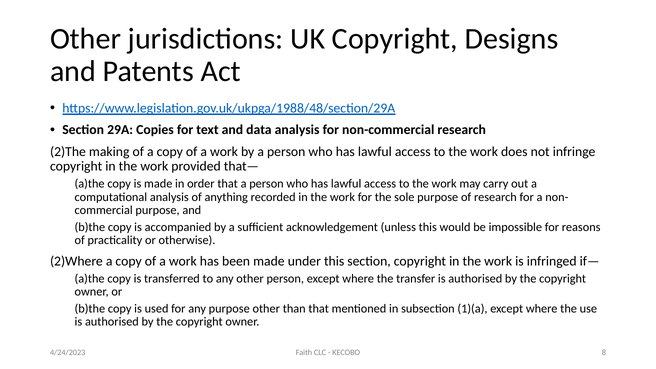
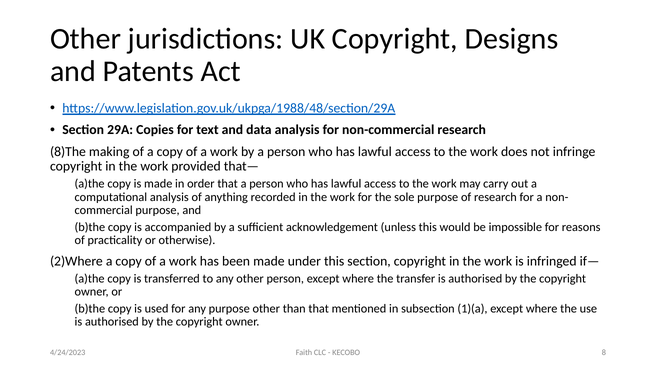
2)The: 2)The -> 8)The
